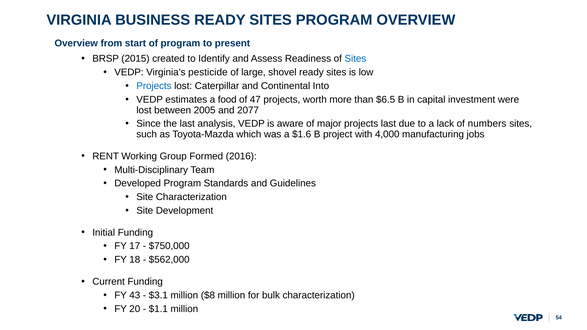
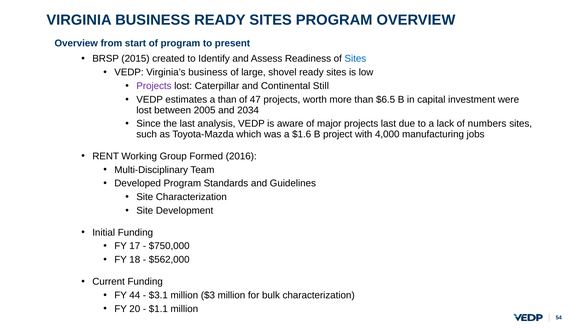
Virginia’s pesticide: pesticide -> business
Projects at (154, 86) colour: blue -> purple
Into: Into -> Still
a food: food -> than
2077: 2077 -> 2034
43: 43 -> 44
$8: $8 -> $3
